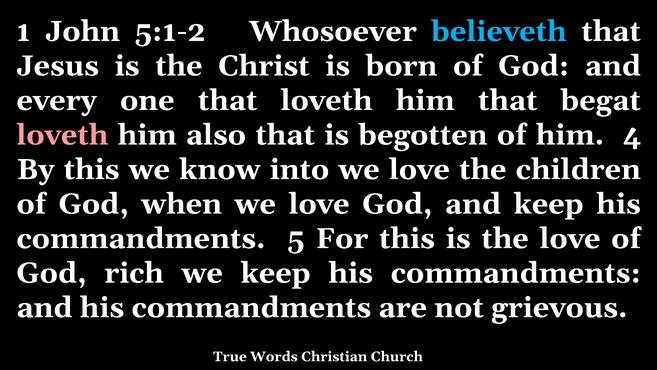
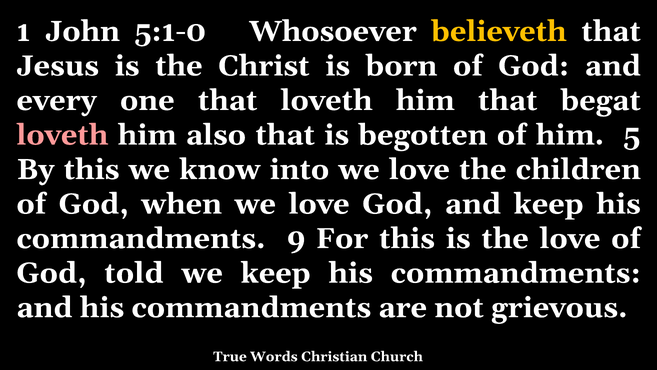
5:1-2: 5:1-2 -> 5:1-0
believeth colour: light blue -> yellow
4: 4 -> 5
5: 5 -> 9
rich: rich -> told
